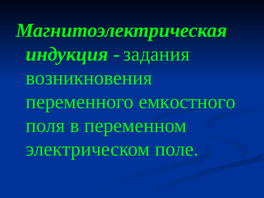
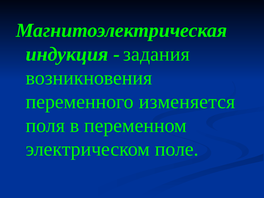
емкостного: емкостного -> изменяется
